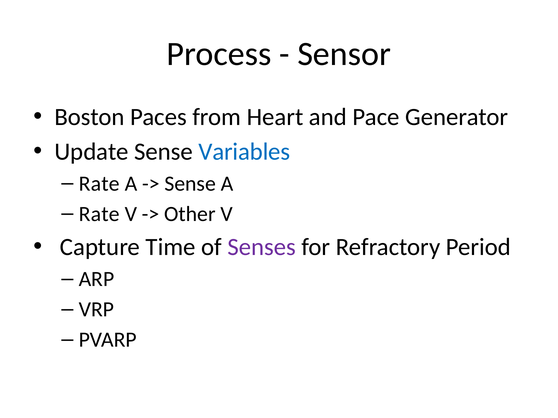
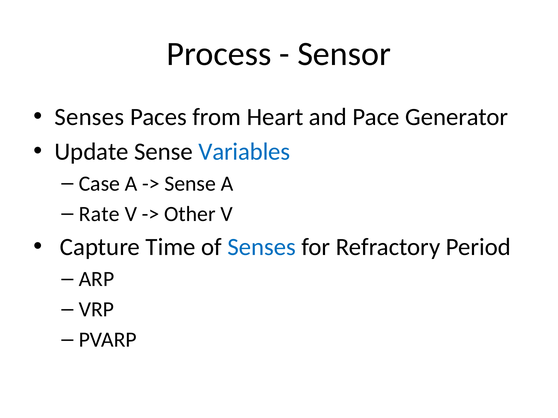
Boston at (89, 117): Boston -> Senses
Rate at (99, 184): Rate -> Case
Senses at (262, 247) colour: purple -> blue
